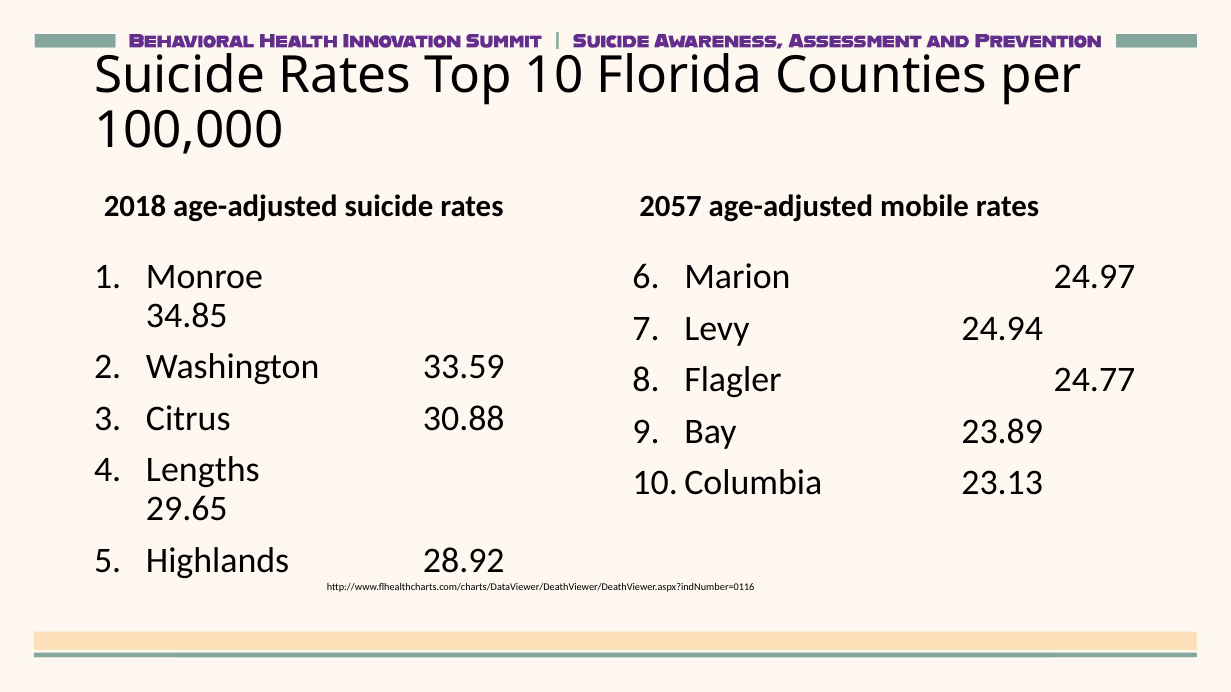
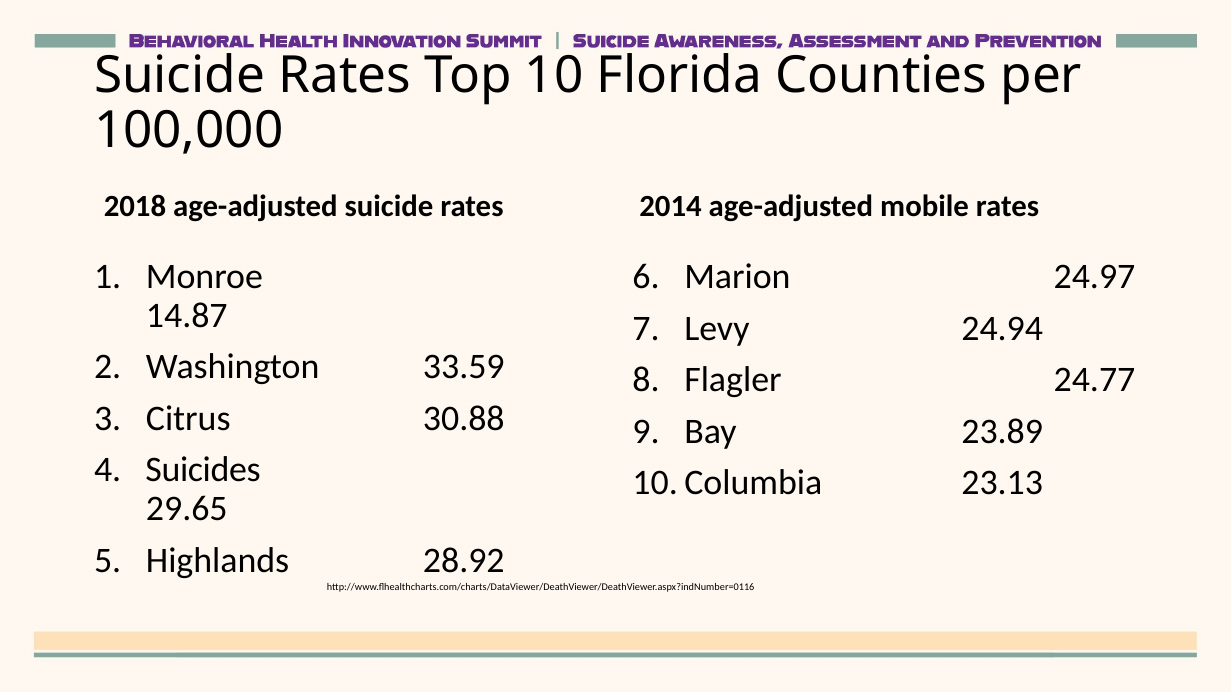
2057: 2057 -> 2014
34.85: 34.85 -> 14.87
Lengths: Lengths -> Suicides
